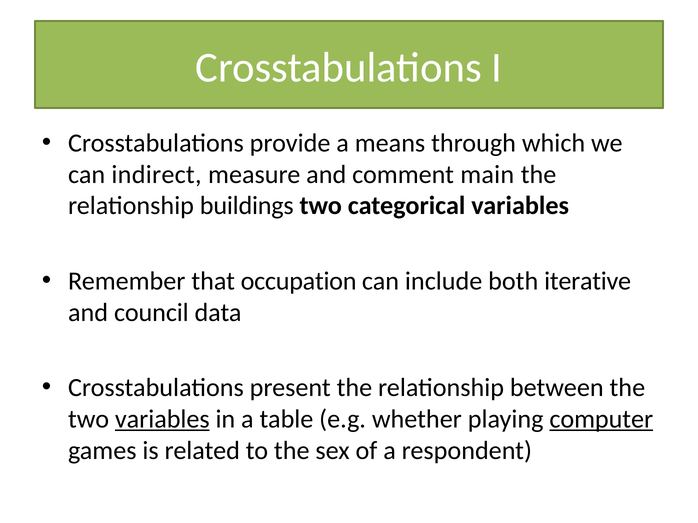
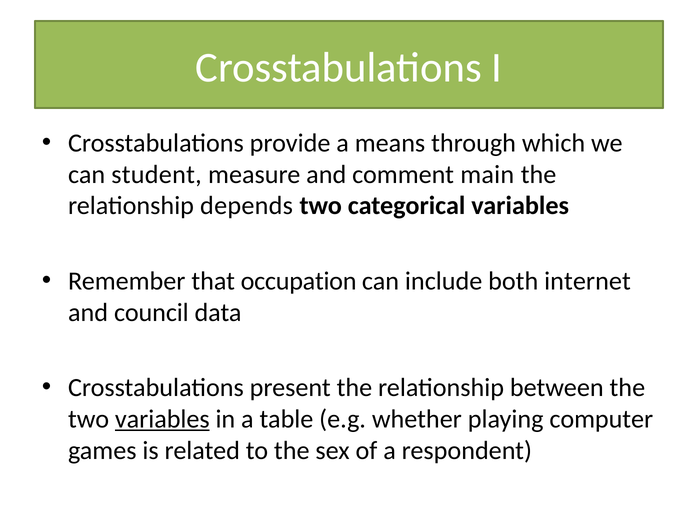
indirect: indirect -> student
buildings: buildings -> depends
iterative: iterative -> internet
computer underline: present -> none
